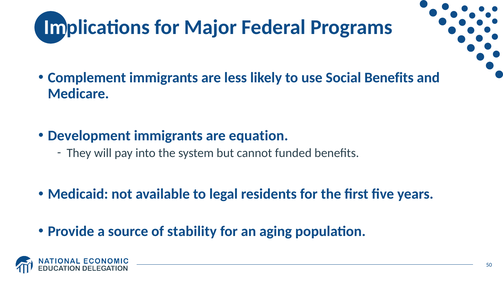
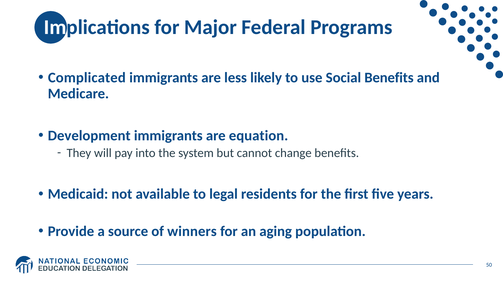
Complement: Complement -> Complicated
funded: funded -> change
stability: stability -> winners
